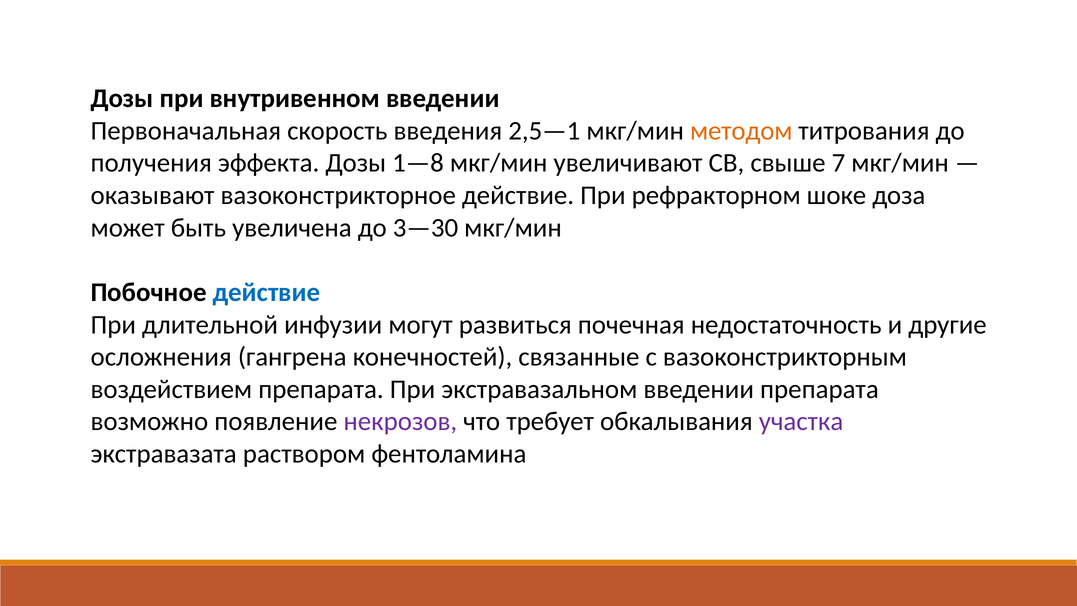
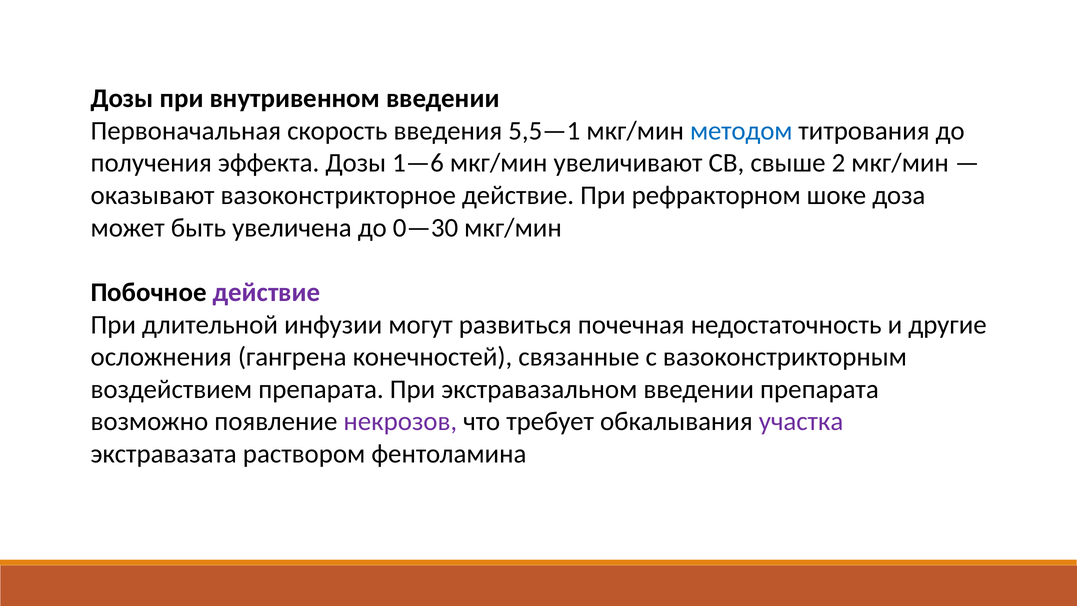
2,5—1: 2,5—1 -> 5,5—1
методом colour: orange -> blue
1—8: 1—8 -> 1—6
7: 7 -> 2
3—30: 3—30 -> 0—30
действие at (266, 292) colour: blue -> purple
